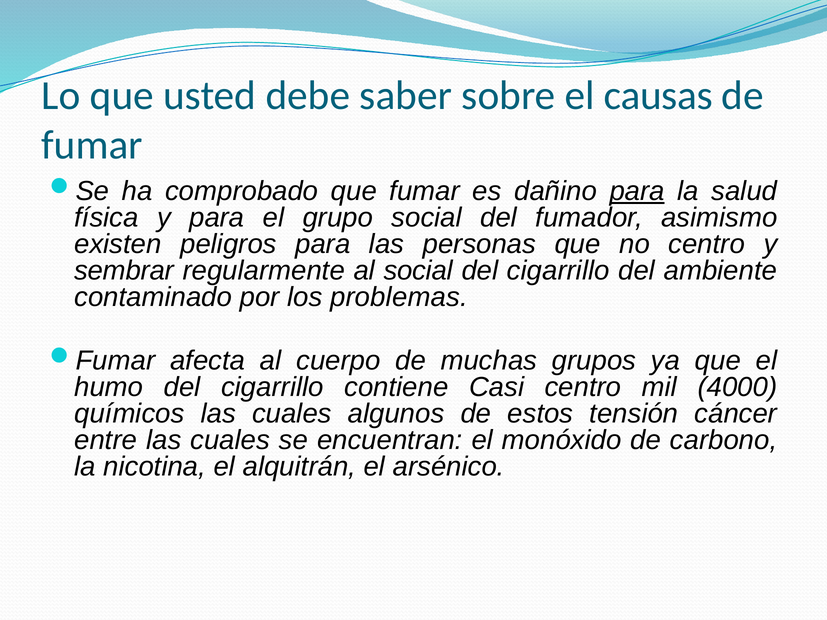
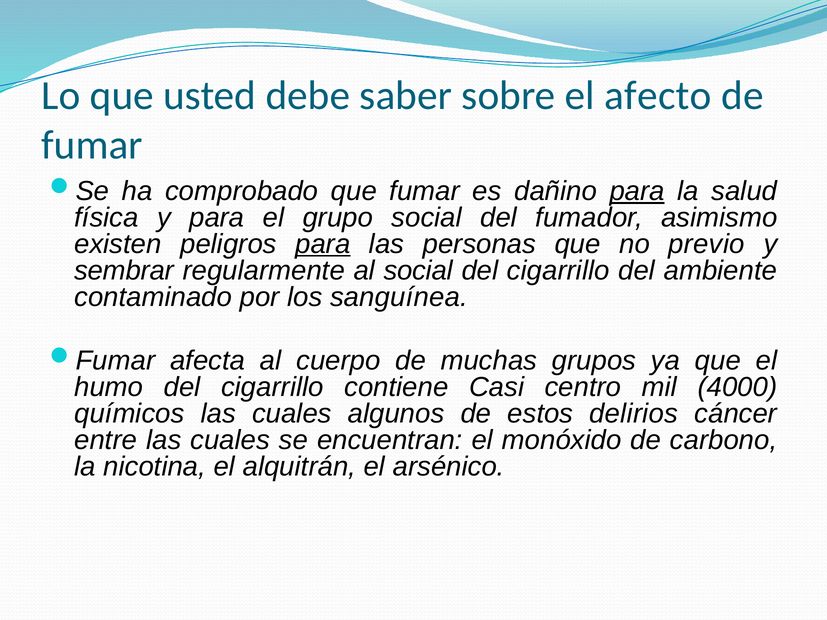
causas: causas -> afecto
para at (323, 244) underline: none -> present
no centro: centro -> previo
problemas: problemas -> sanguínea
tensión: tensión -> delirios
